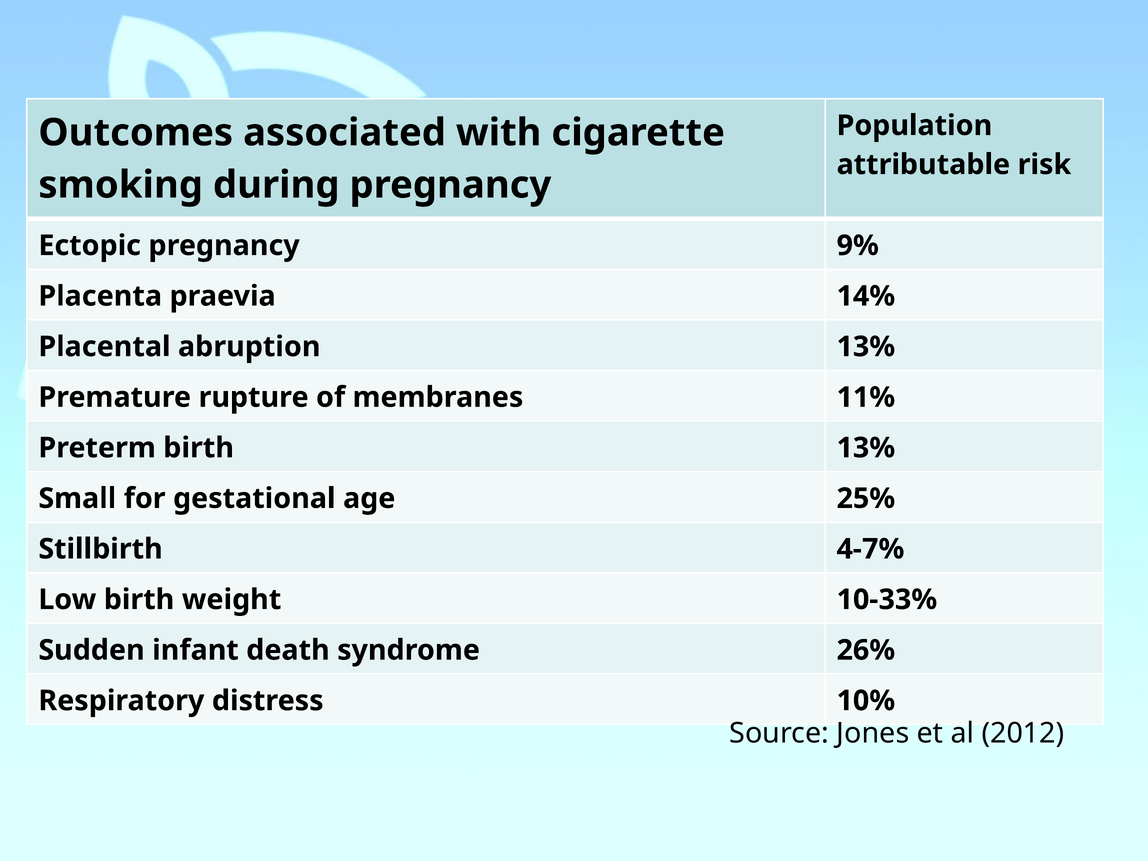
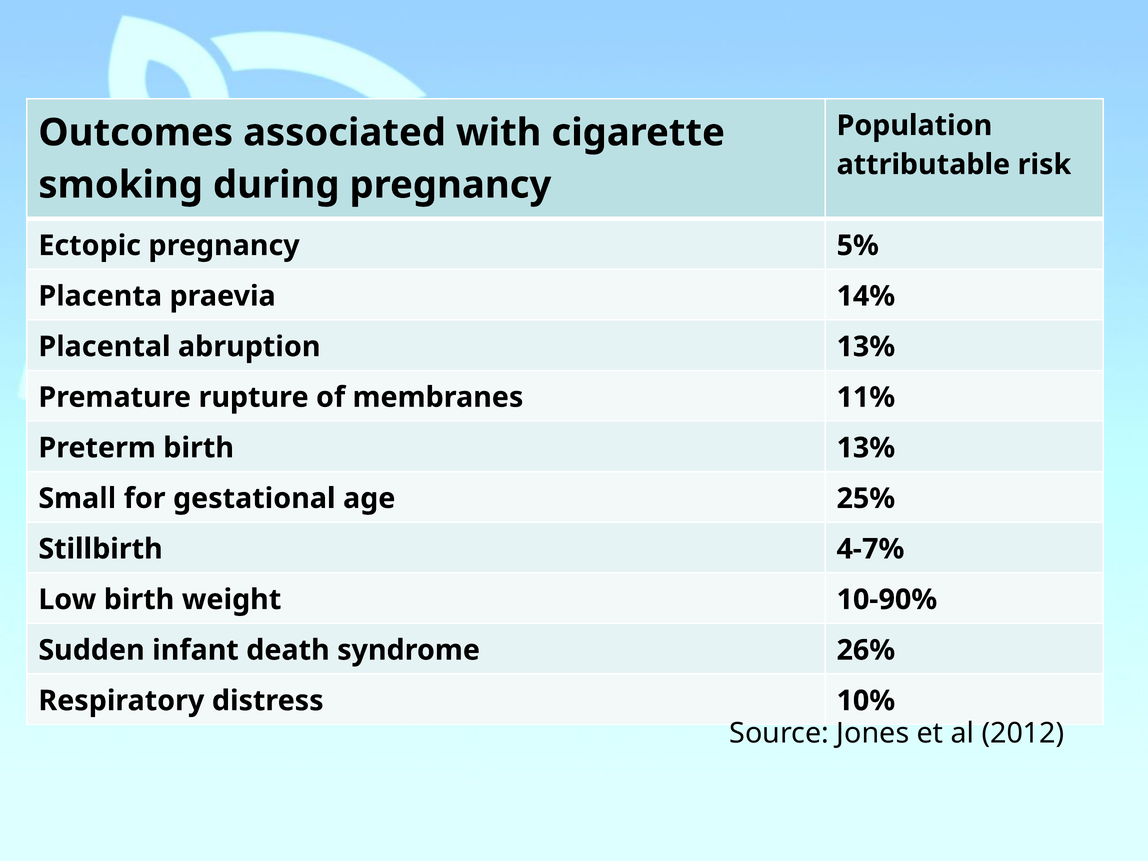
9%: 9% -> 5%
10-33%: 10-33% -> 10-90%
